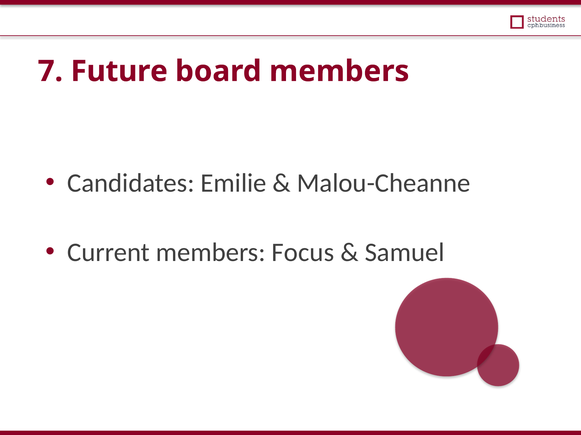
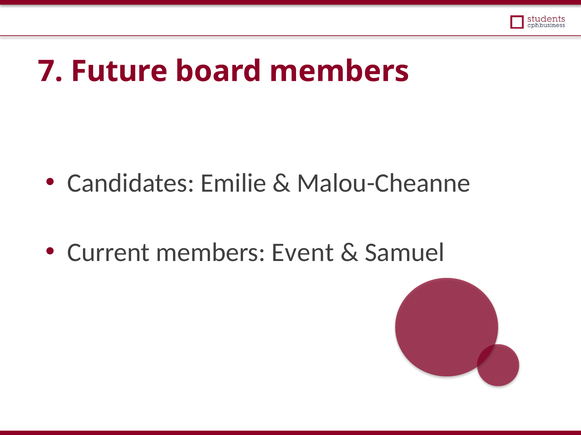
Focus: Focus -> Event
